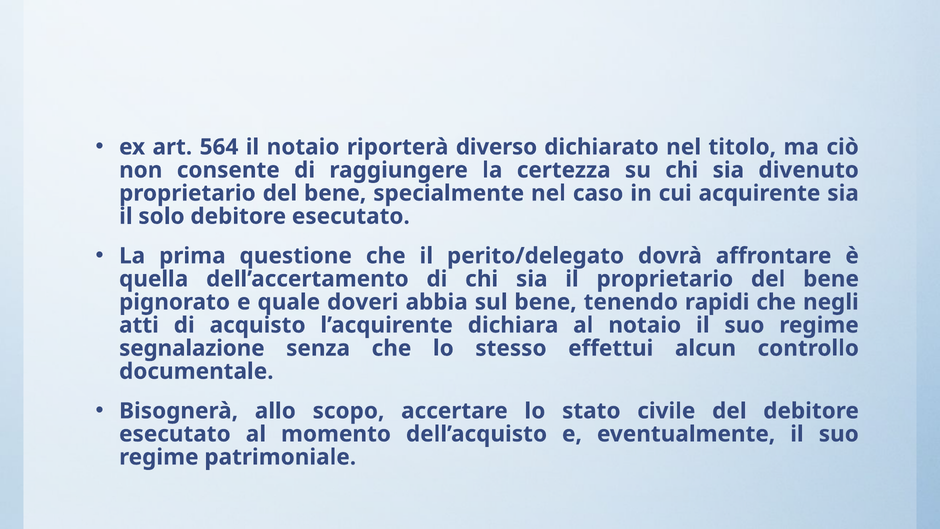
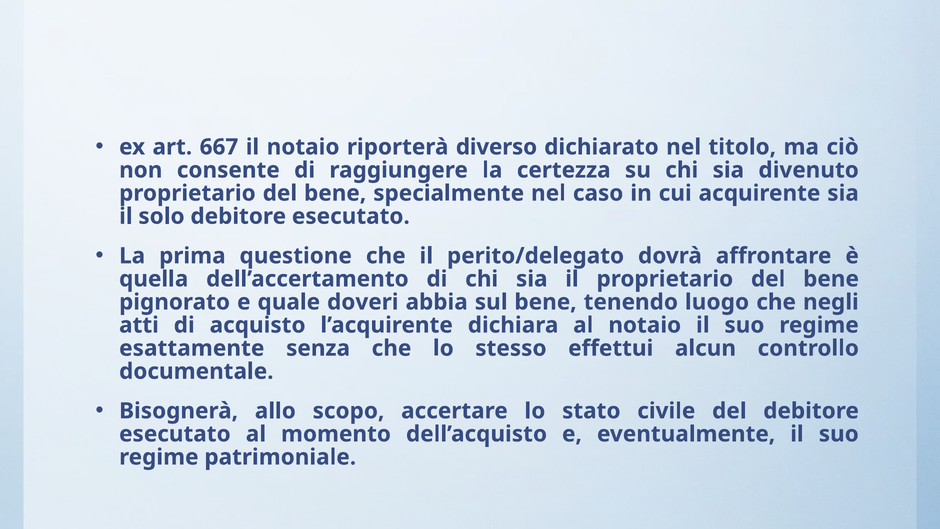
564: 564 -> 667
rapidi: rapidi -> luogo
segnalazione: segnalazione -> esattamente
